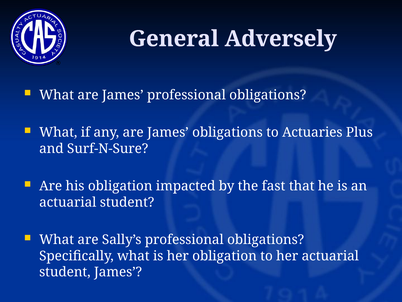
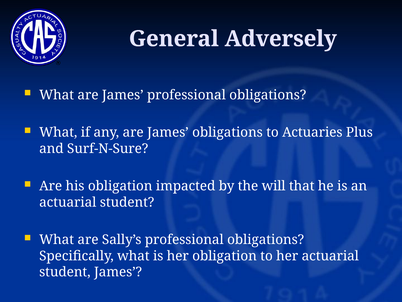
fast: fast -> will
